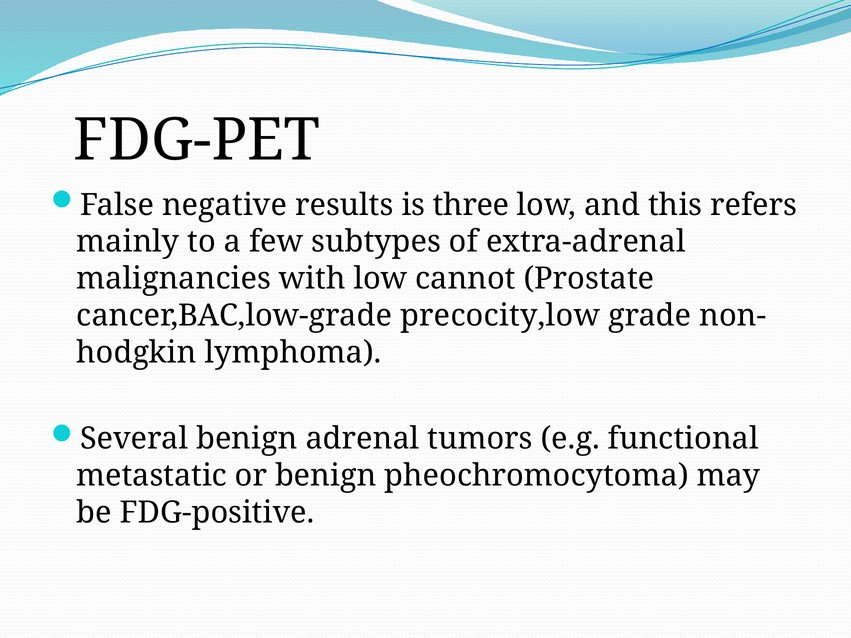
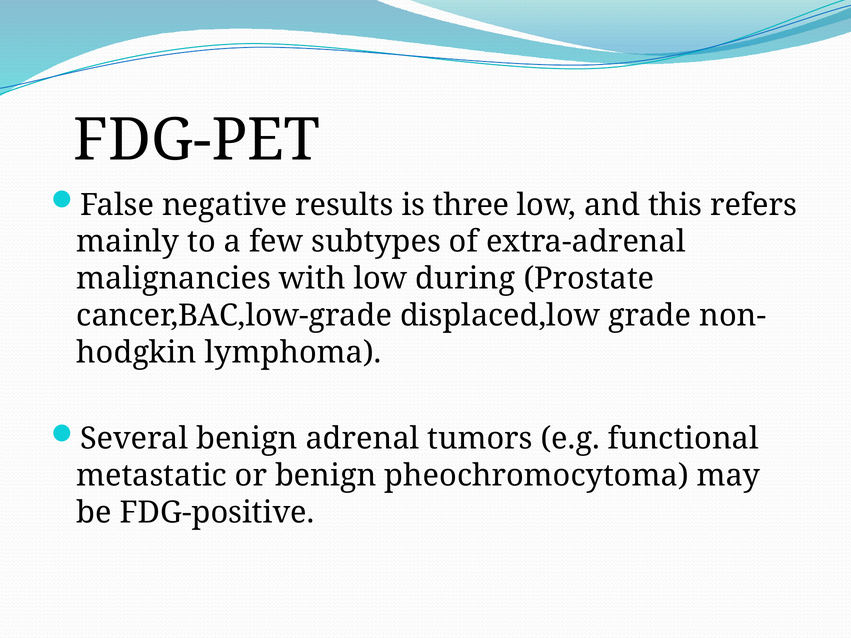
cannot: cannot -> during
precocity,low: precocity,low -> displaced,low
